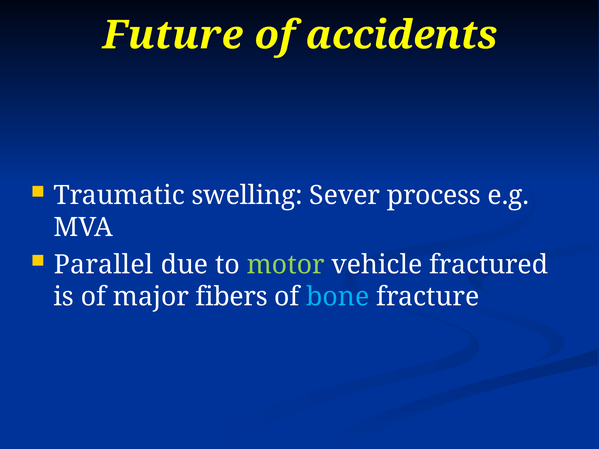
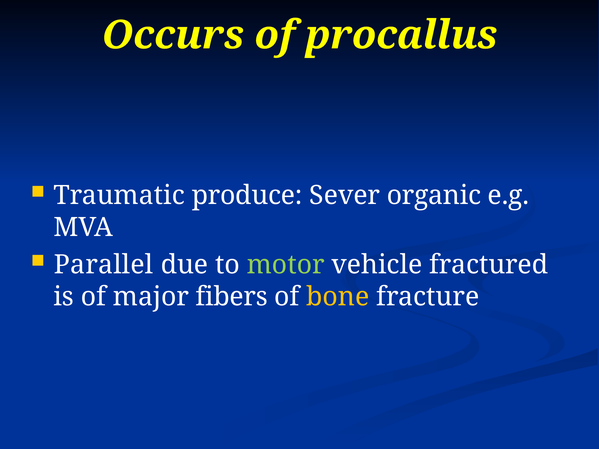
Future: Future -> Occurs
accidents: accidents -> procallus
swelling: swelling -> produce
process: process -> organic
bone colour: light blue -> yellow
